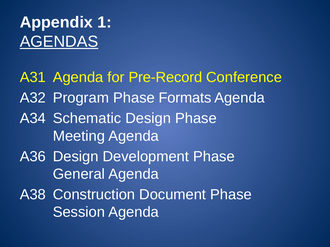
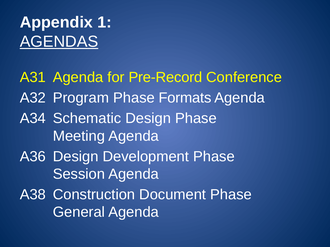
General: General -> Session
Session: Session -> General
